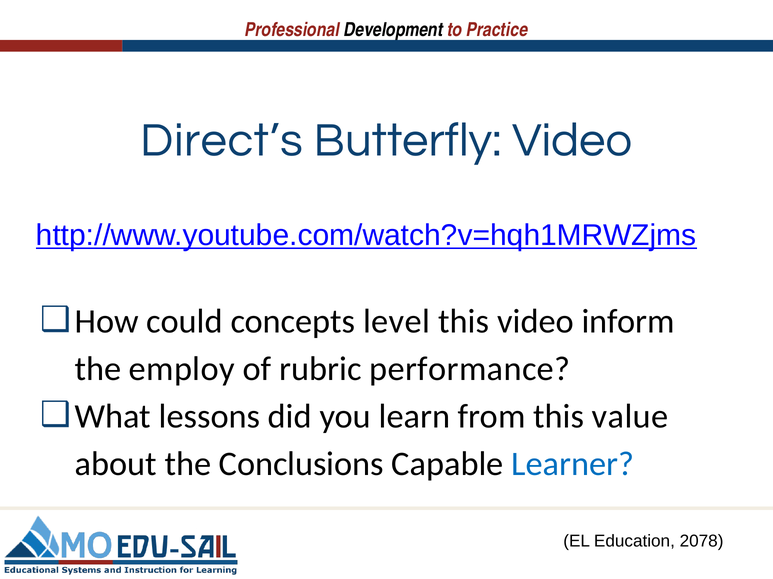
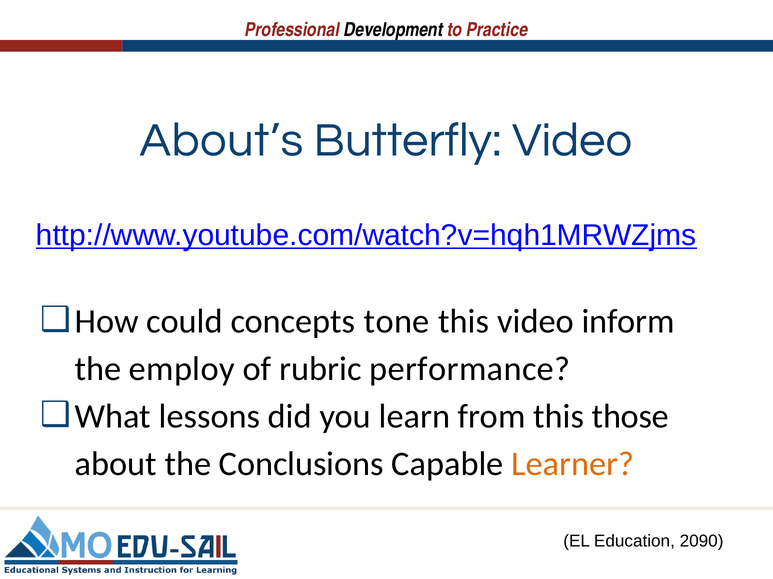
Direct’s: Direct’s -> About’s
level: level -> tone
value: value -> those
Learner colour: blue -> orange
2078: 2078 -> 2090
